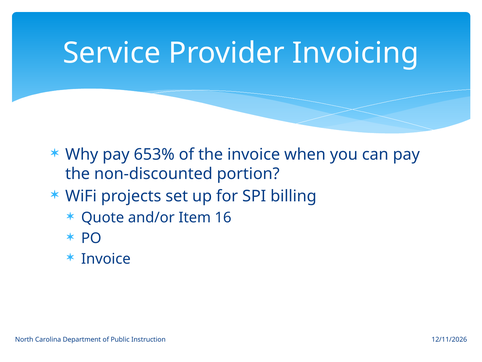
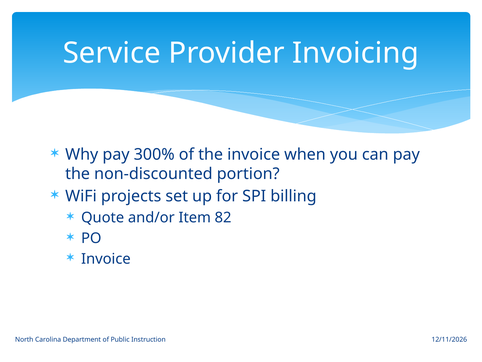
653%: 653% -> 300%
16: 16 -> 82
